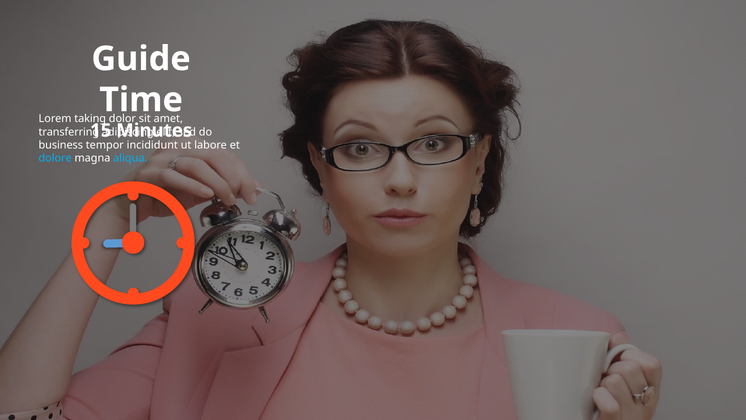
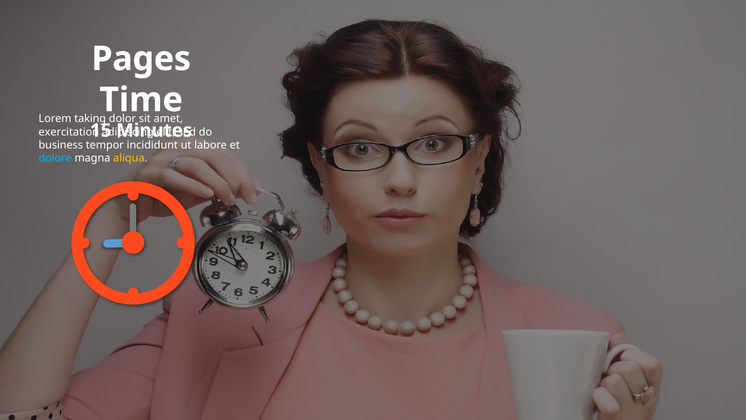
Guide: Guide -> Pages
transferring: transferring -> exercitation
aliqua colour: light blue -> yellow
